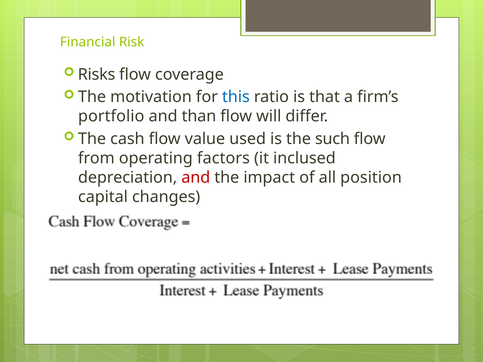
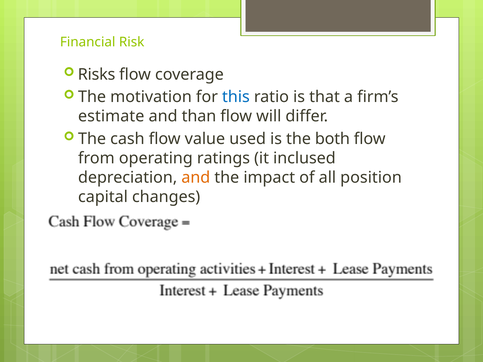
portfolio: portfolio -> estimate
such: such -> both
factors: factors -> ratings
and at (196, 178) colour: red -> orange
